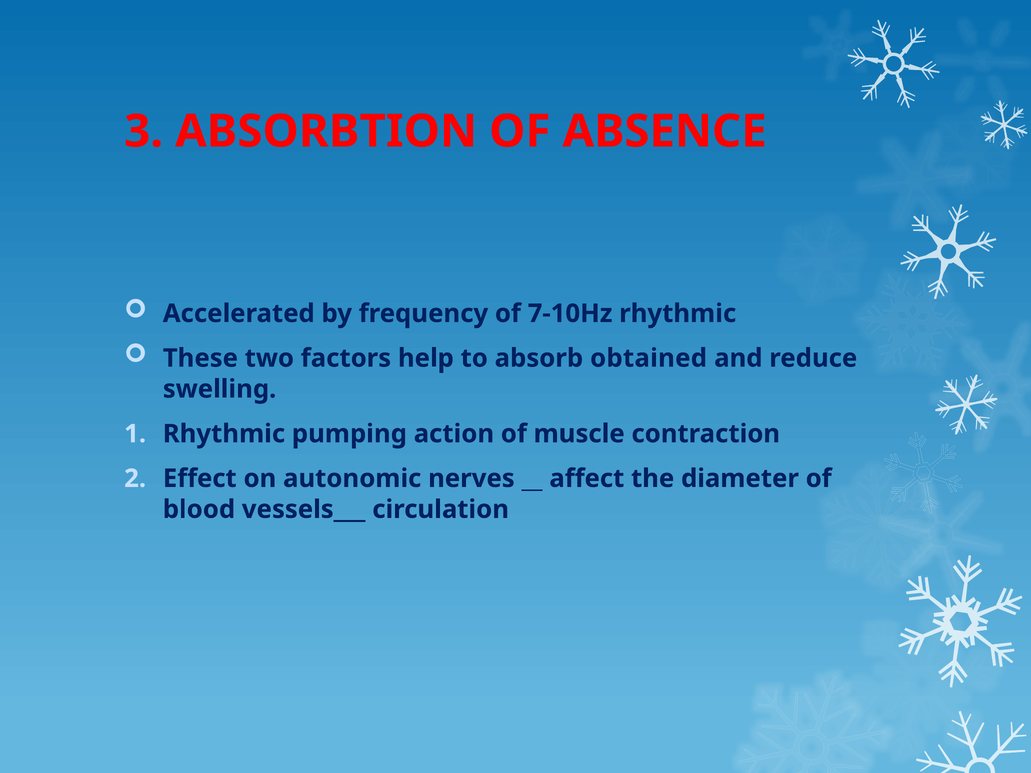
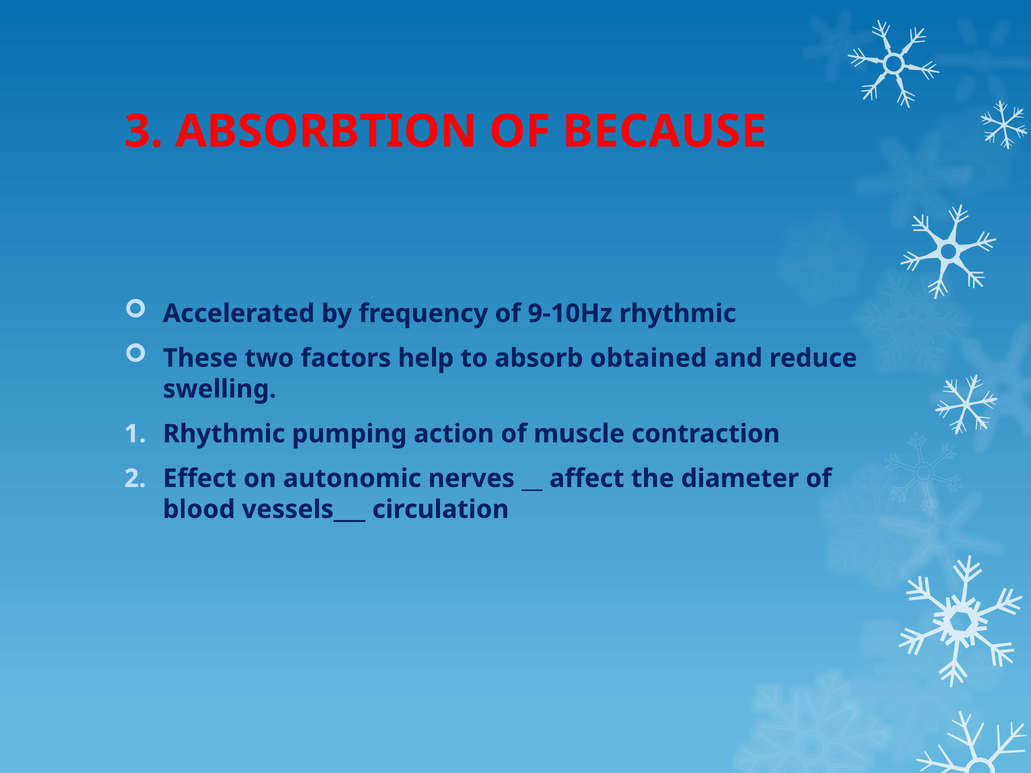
ABSENCE: ABSENCE -> BECAUSE
7-10Hz: 7-10Hz -> 9-10Hz
